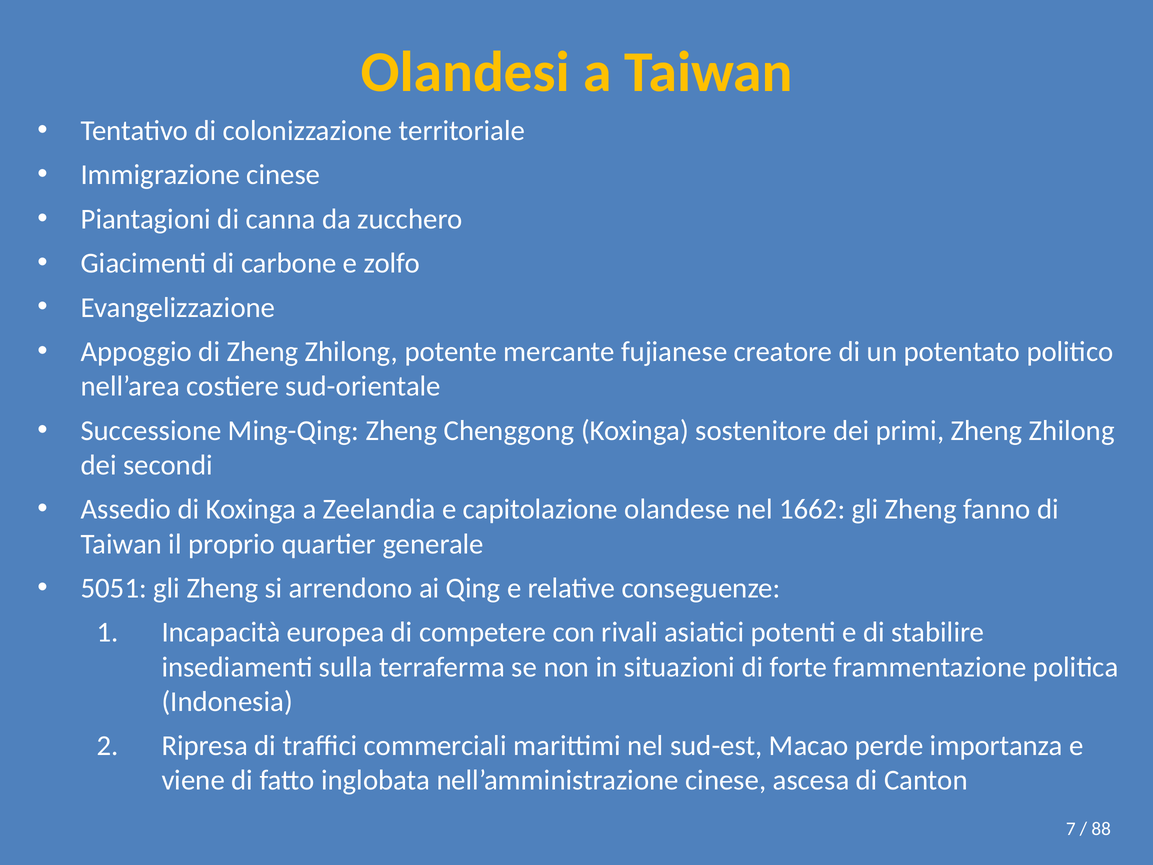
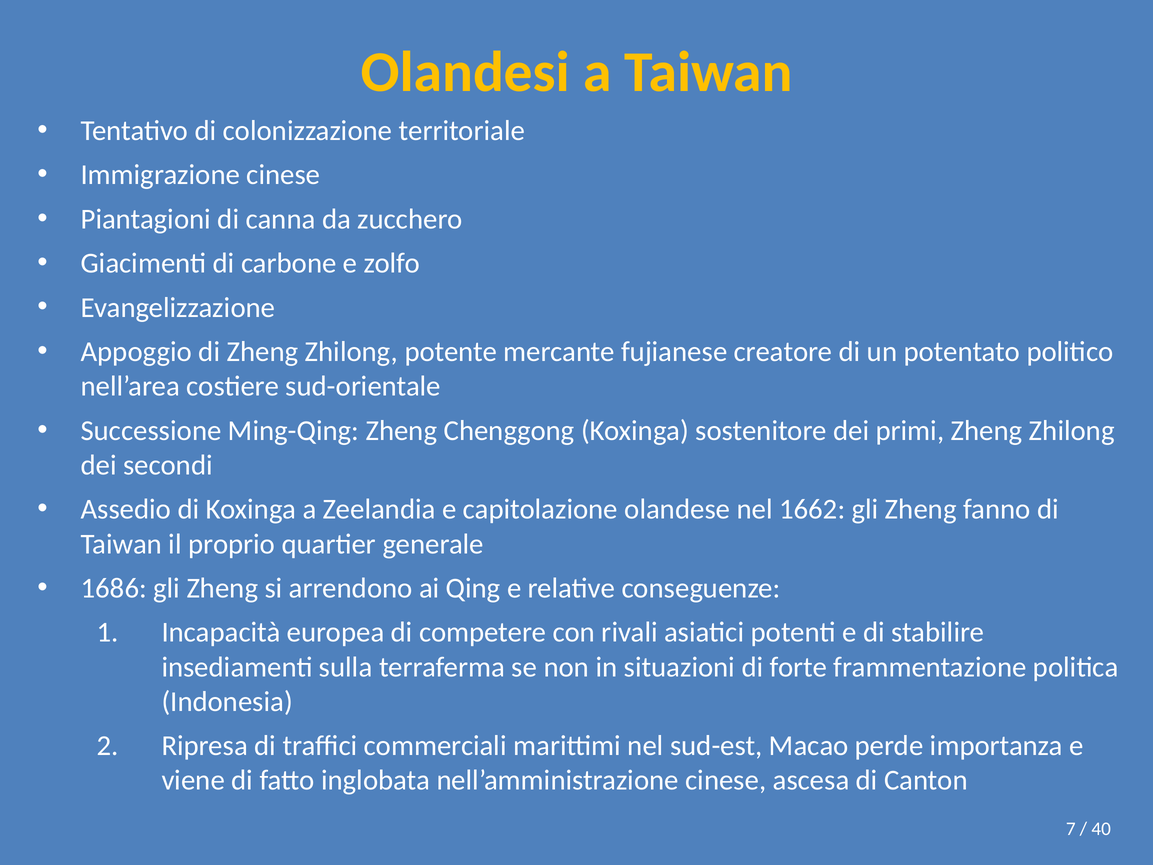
5051: 5051 -> 1686
88: 88 -> 40
